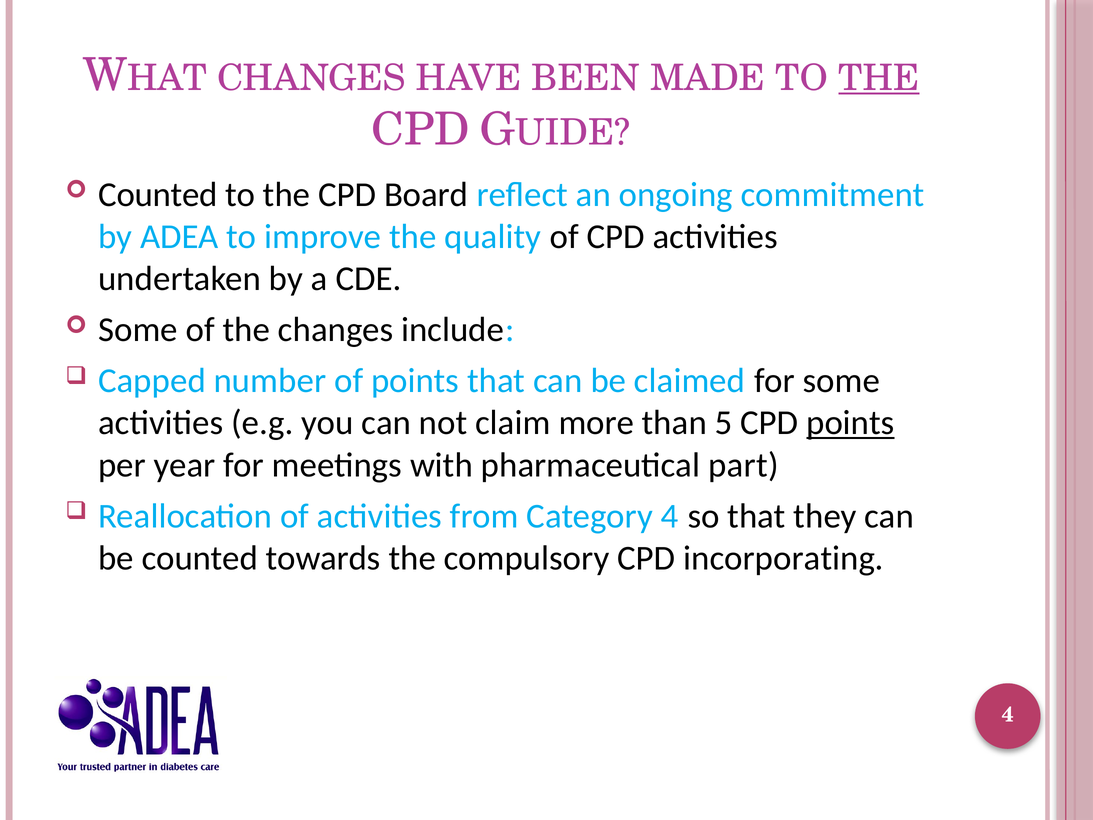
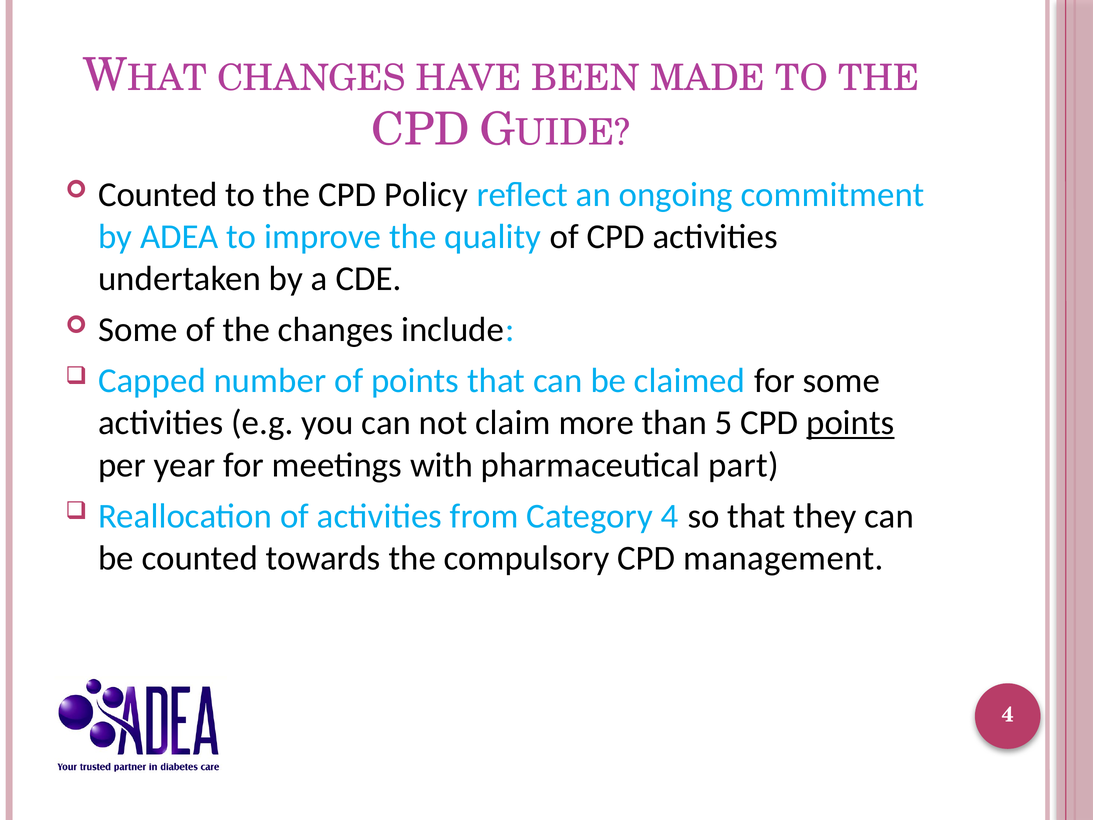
THE at (879, 78) underline: present -> none
Board: Board -> Policy
incorporating: incorporating -> management
